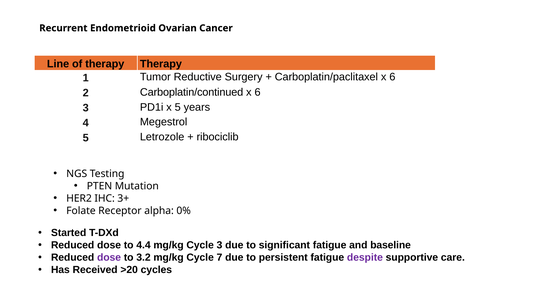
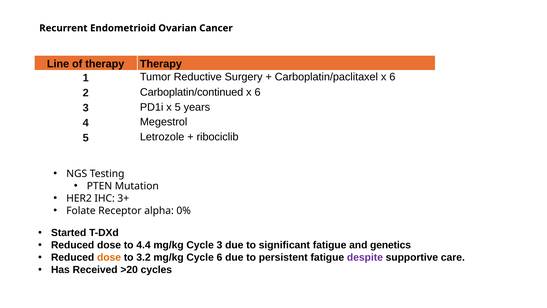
baseline: baseline -> genetics
dose at (109, 257) colour: purple -> orange
Cycle 7: 7 -> 6
